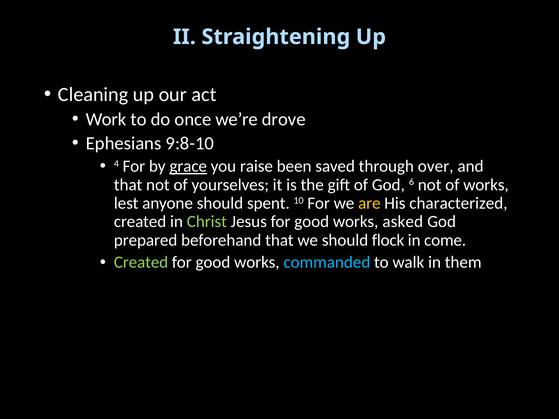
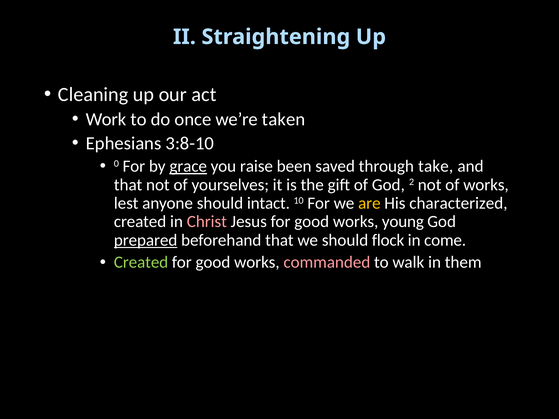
drove: drove -> taken
9:8-10: 9:8-10 -> 3:8-10
4: 4 -> 0
over: over -> take
6: 6 -> 2
spent: spent -> intact
Christ colour: light green -> pink
asked: asked -> young
prepared underline: none -> present
commanded colour: light blue -> pink
